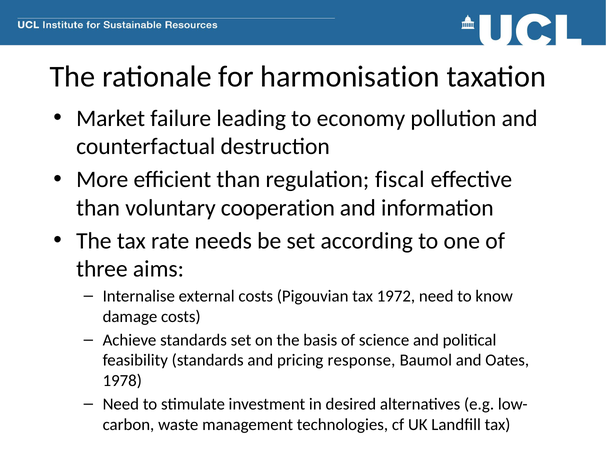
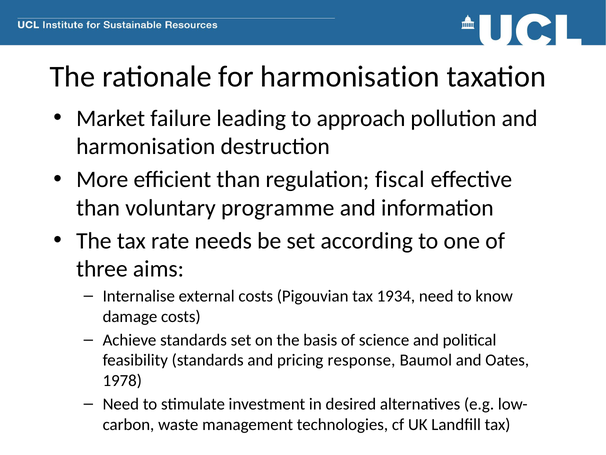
economy: economy -> approach
counterfactual at (146, 146): counterfactual -> harmonisation
cooperation: cooperation -> programme
1972: 1972 -> 1934
